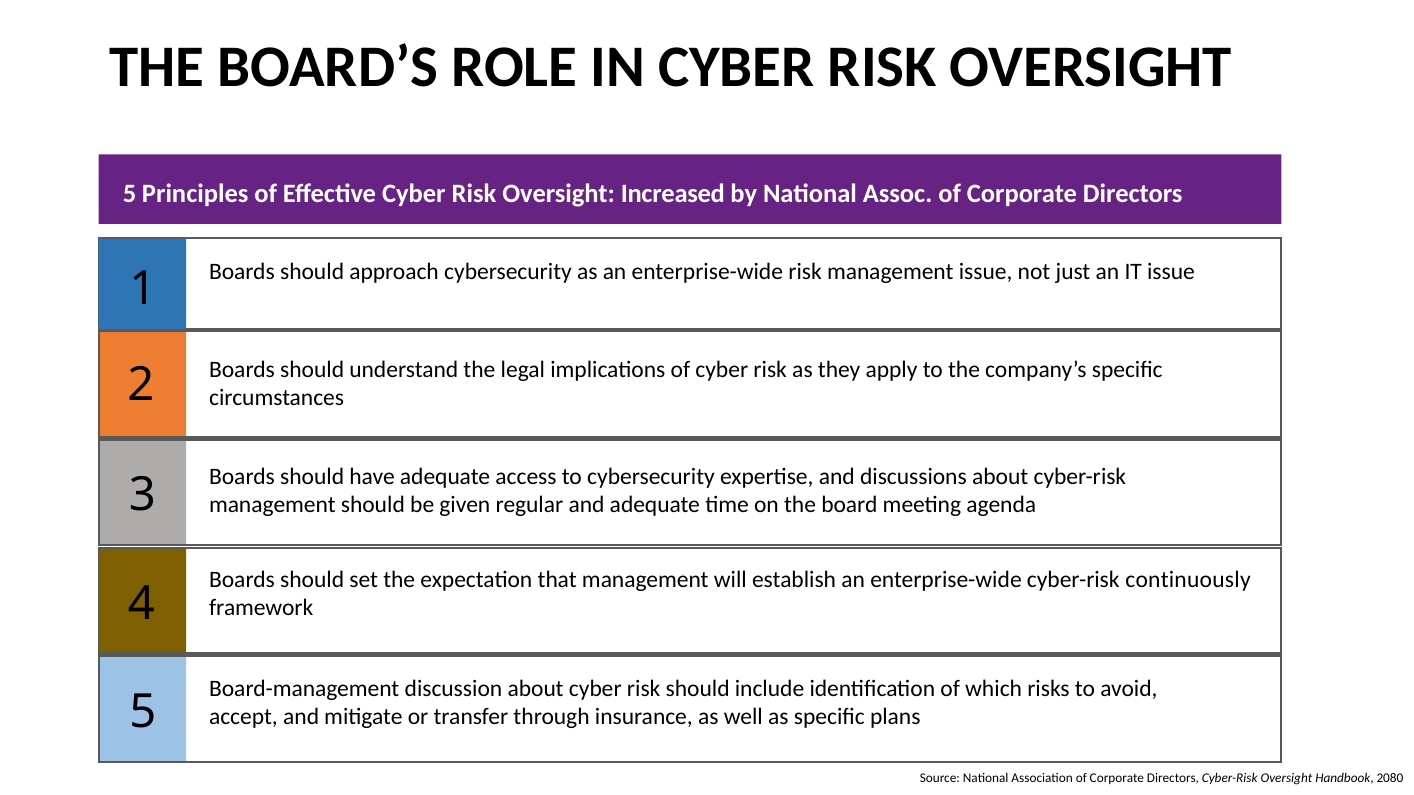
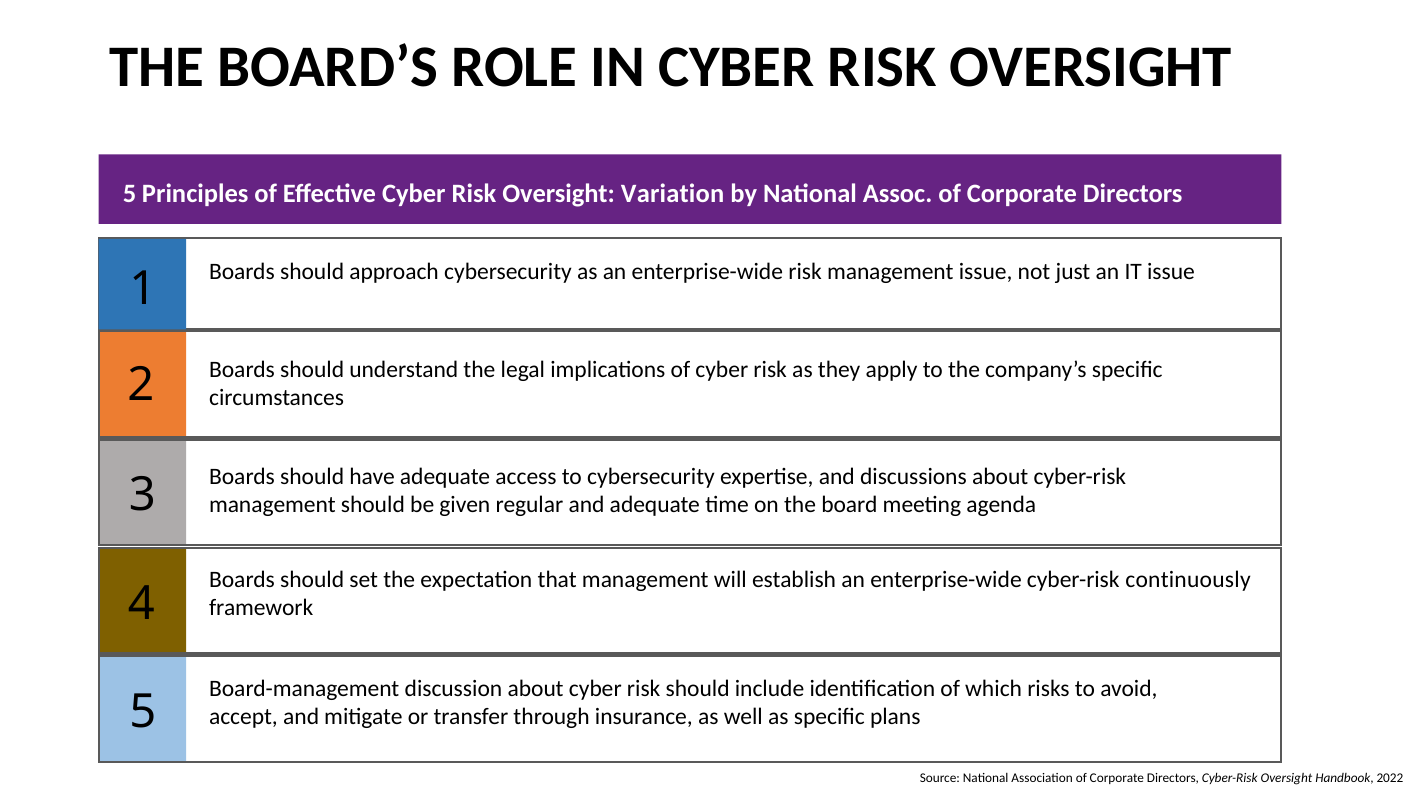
Increased: Increased -> Variation
2080: 2080 -> 2022
